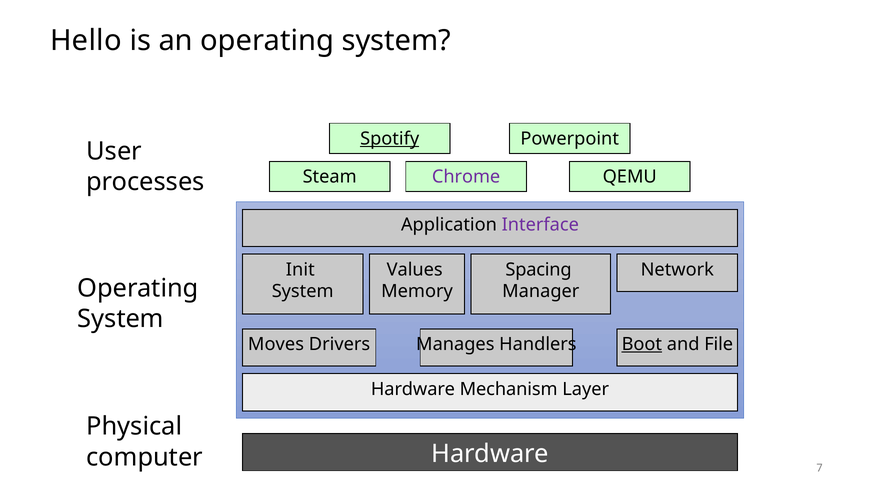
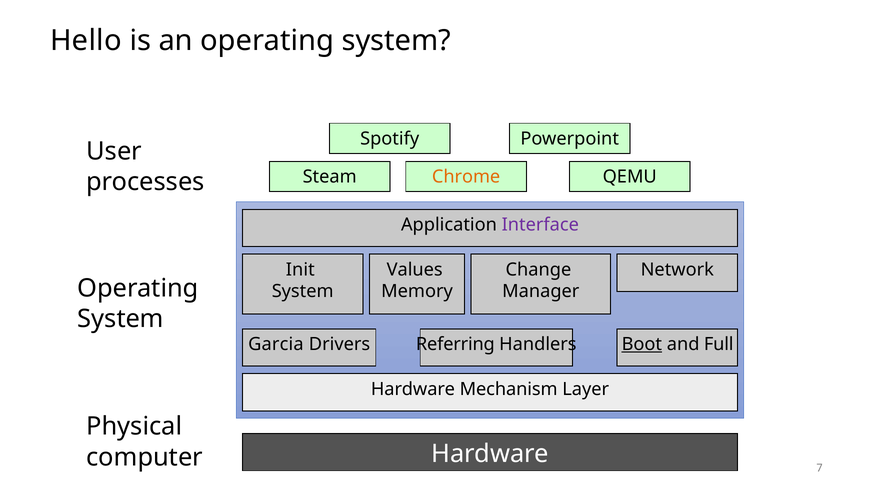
Spotify underline: present -> none
Chrome colour: purple -> orange
Spacing: Spacing -> Change
Moves: Moves -> Garcia
Manages: Manages -> Referring
File: File -> Full
